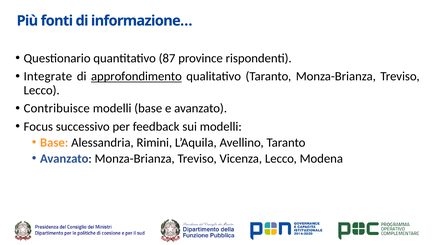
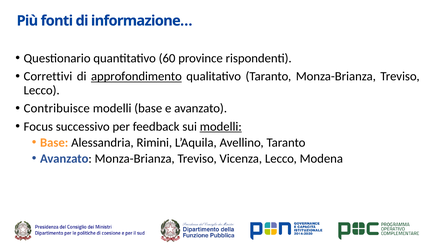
87: 87 -> 60
Integrate: Integrate -> Correttivi
modelli at (221, 127) underline: none -> present
